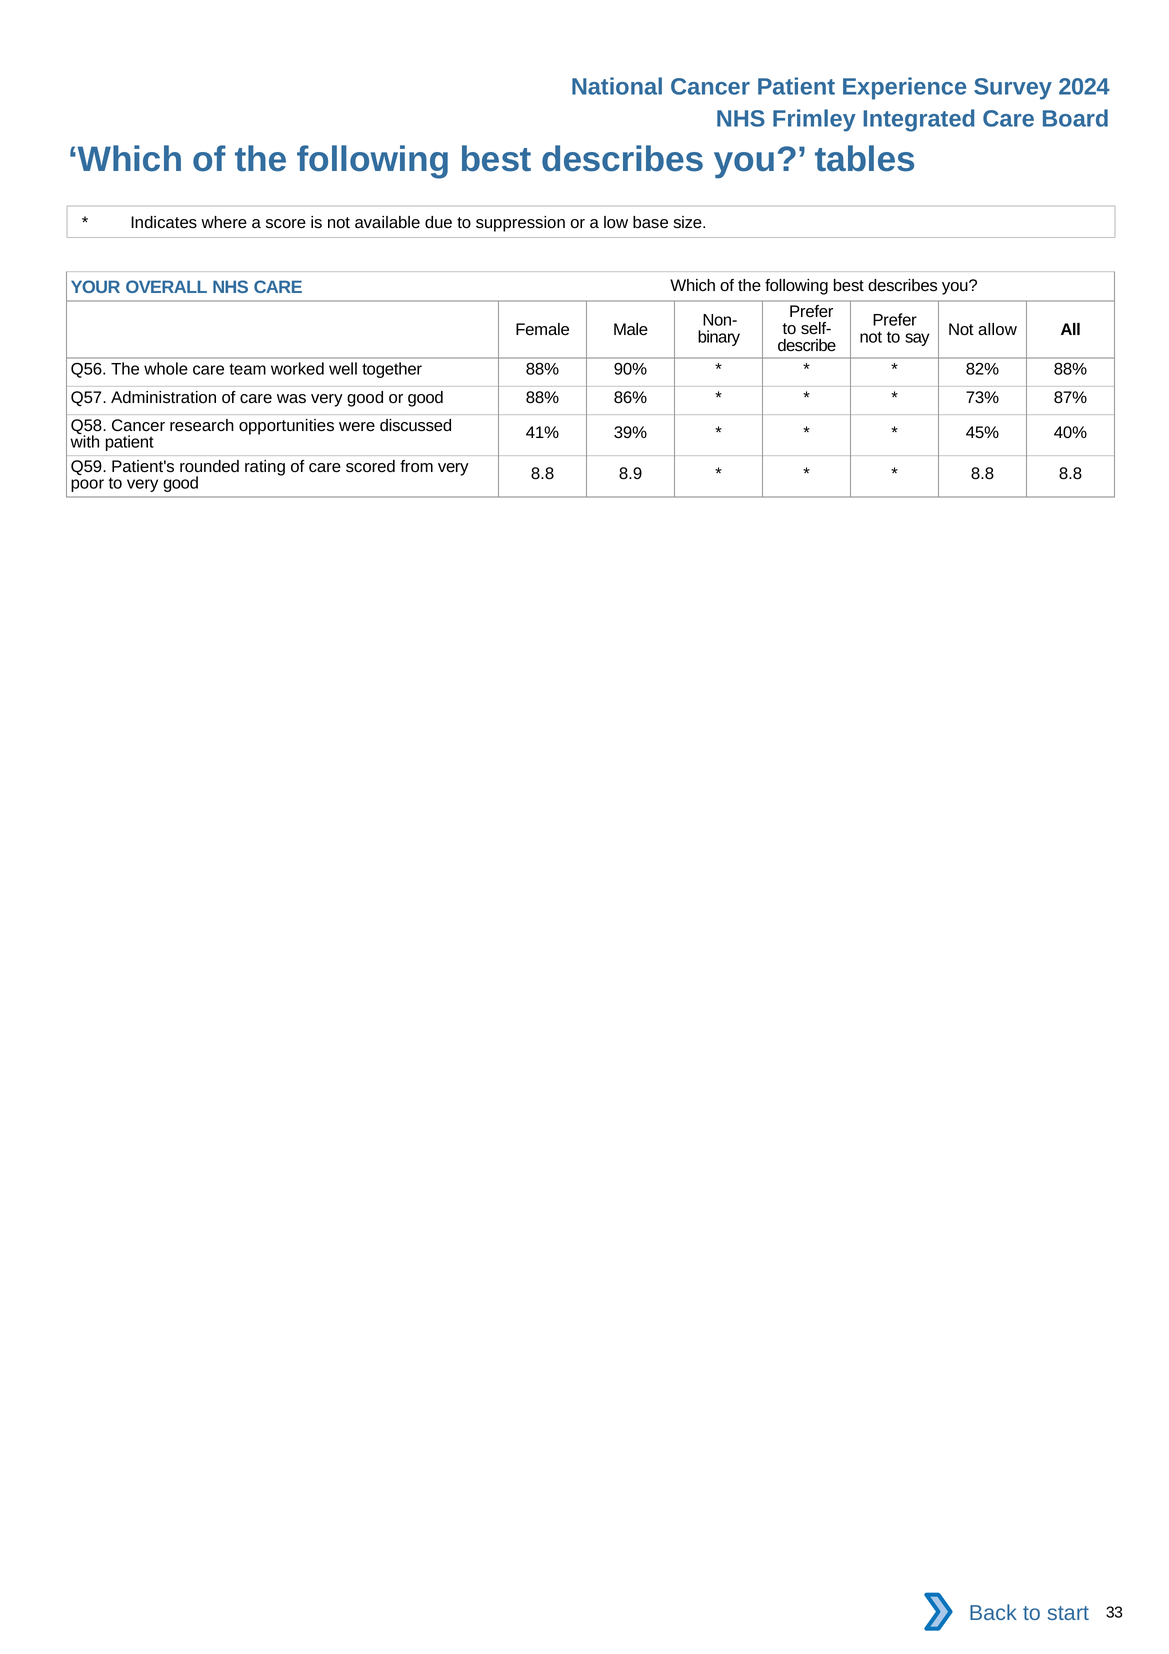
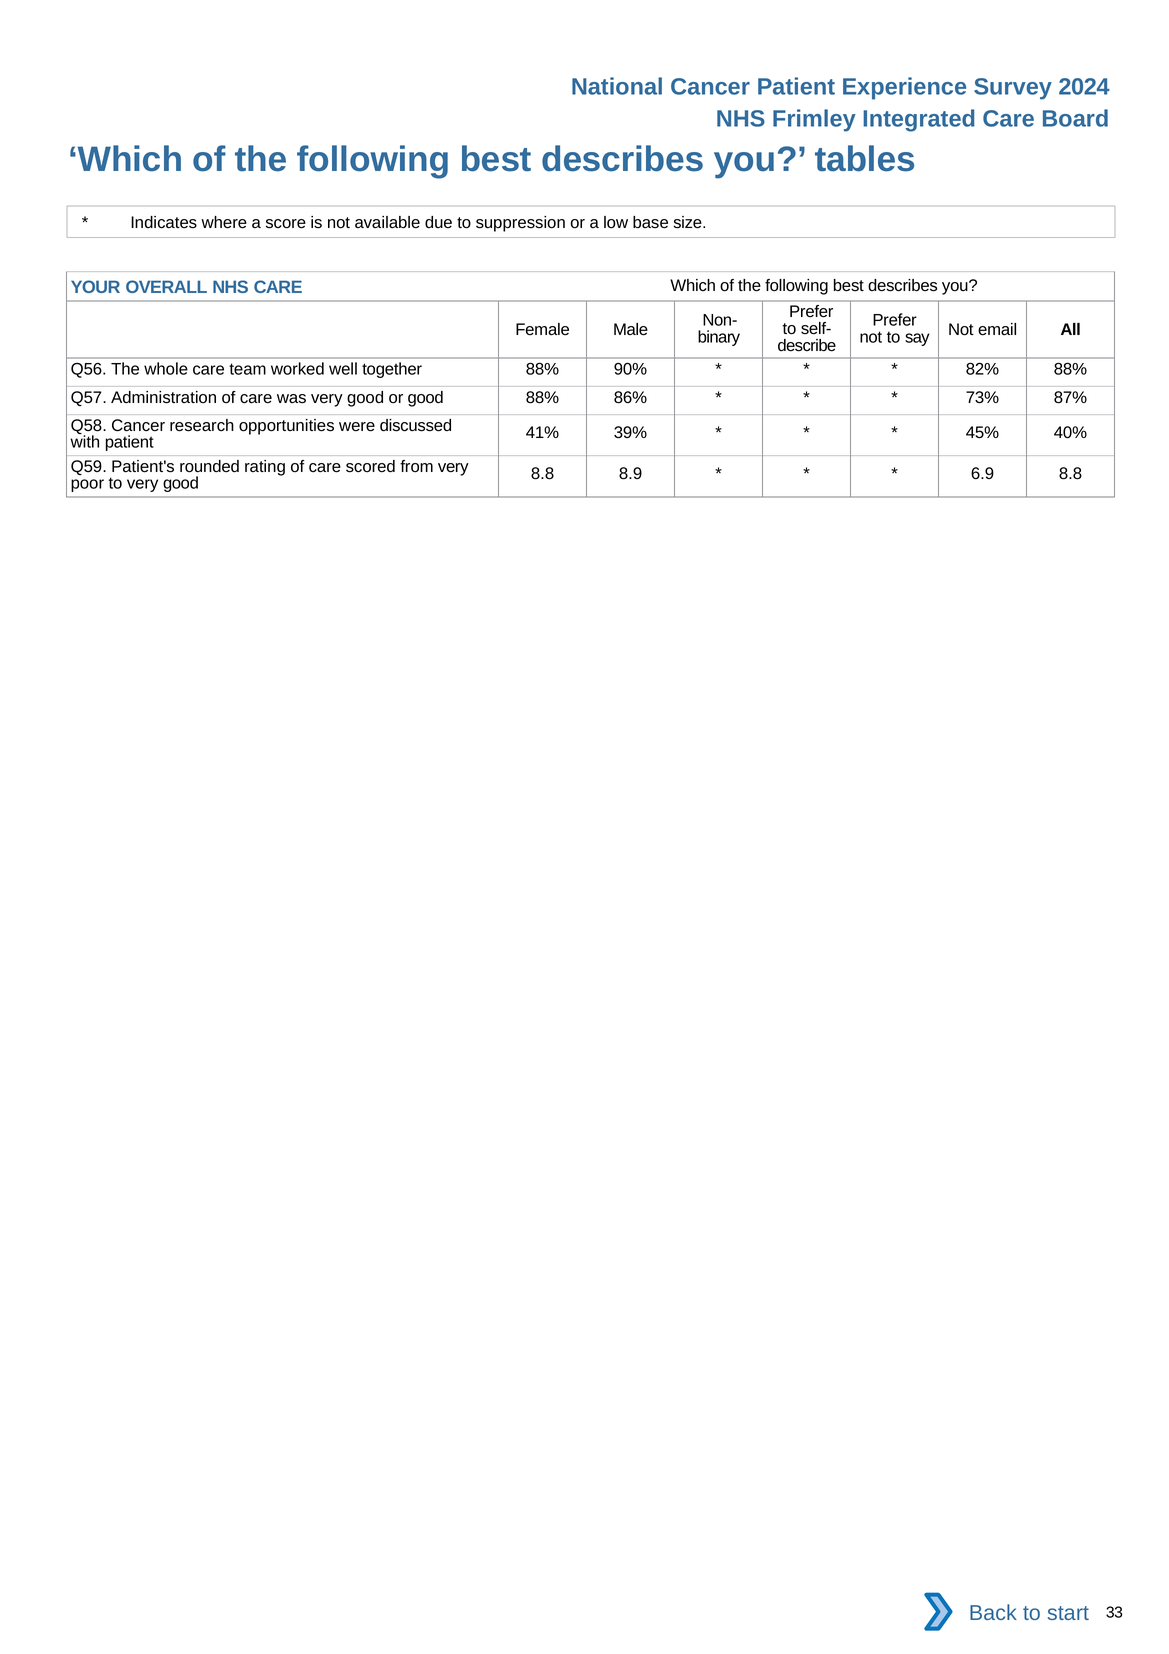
allow: allow -> email
8.8 at (983, 474): 8.8 -> 6.9
